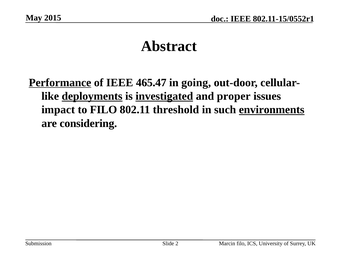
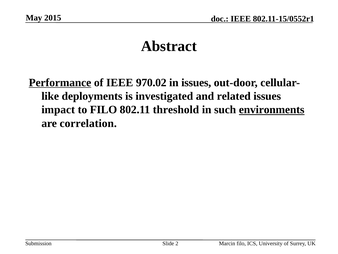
465.47: 465.47 -> 970.02
in going: going -> issues
deployments underline: present -> none
investigated underline: present -> none
proper: proper -> related
considering: considering -> correlation
